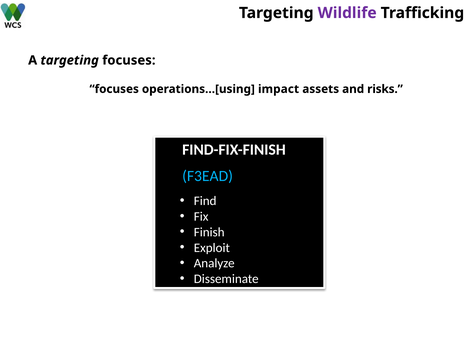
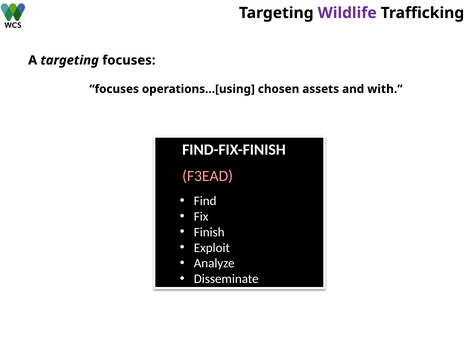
impact: impact -> chosen
risks: risks -> with
F3EAD colour: light blue -> pink
